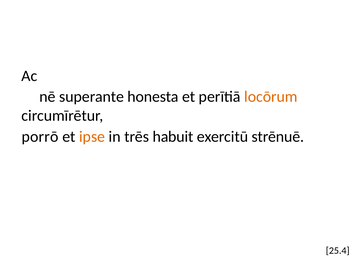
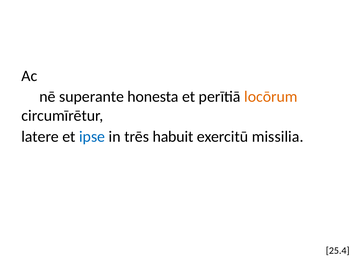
porrō: porrō -> latere
ipse colour: orange -> blue
strēnuē: strēnuē -> missilia
